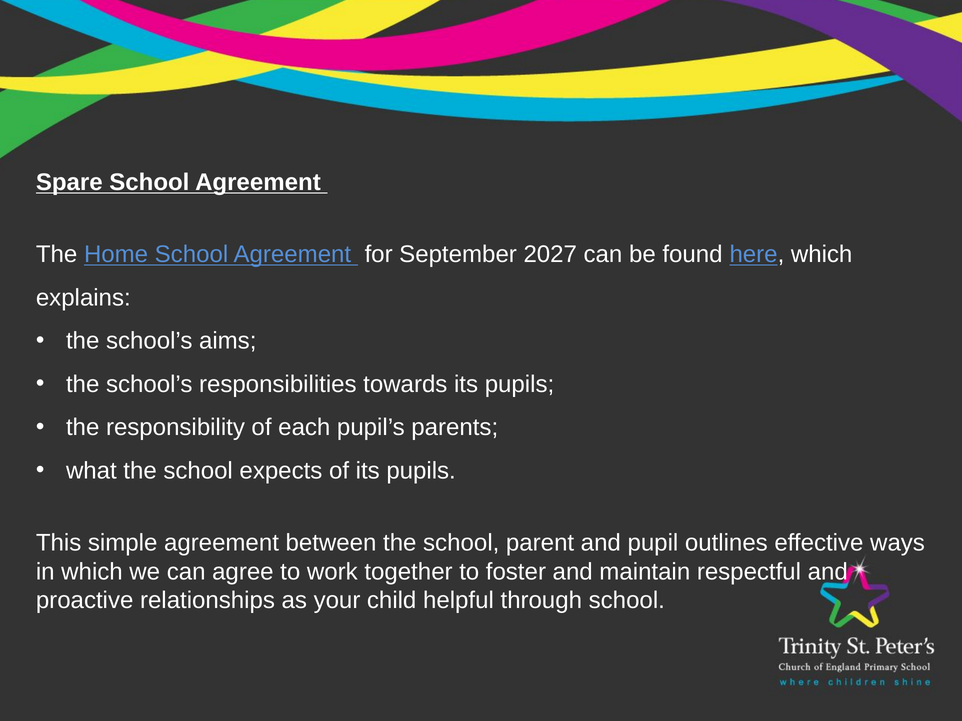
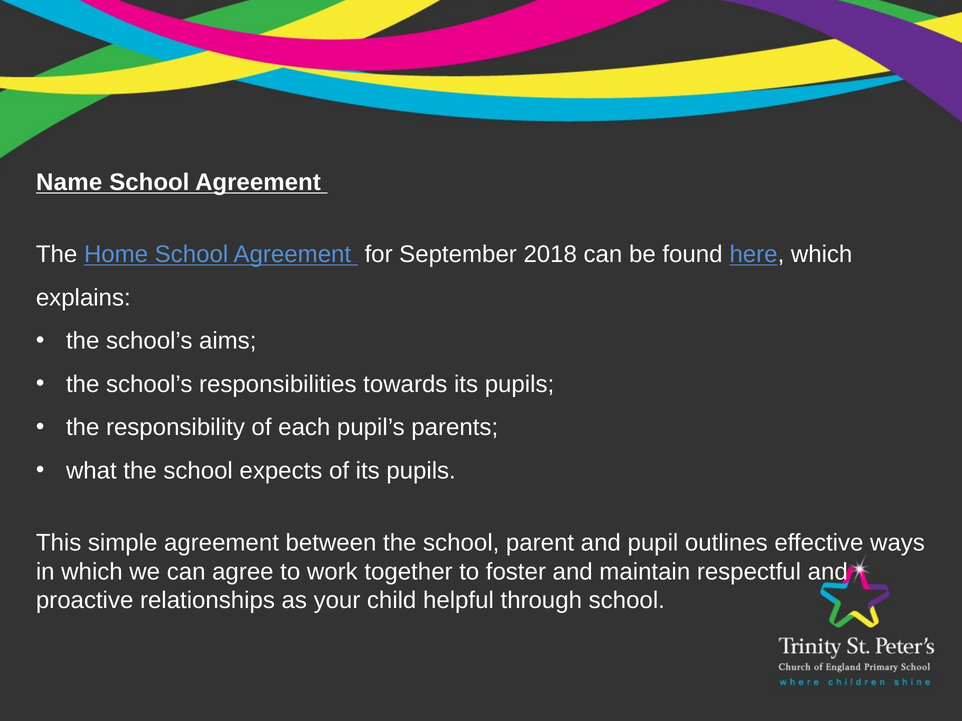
Spare: Spare -> Name
2027: 2027 -> 2018
